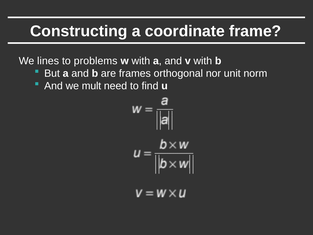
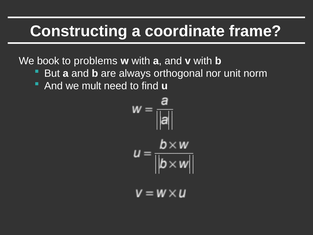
lines: lines -> book
frames: frames -> always
